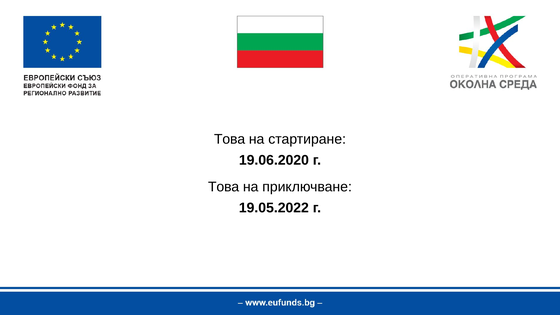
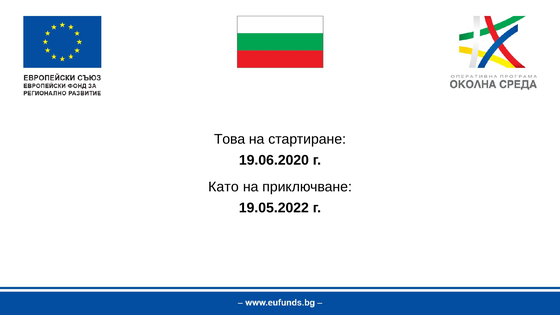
Това at (224, 187): Това -> Като
